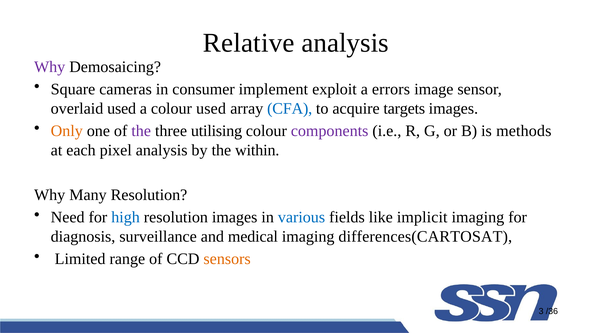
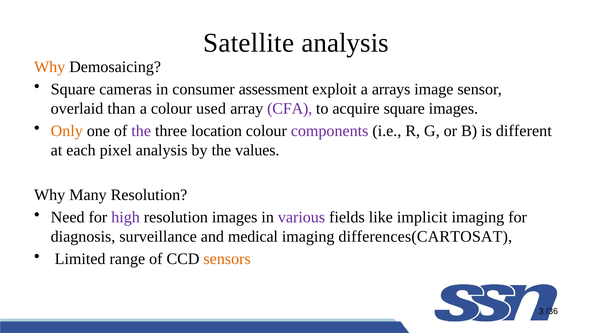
Relative: Relative -> Satellite
Why at (50, 67) colour: purple -> orange
implement: implement -> assessment
errors: errors -> arrays
overlaid used: used -> than
CFA colour: blue -> purple
acquire targets: targets -> square
utilising: utilising -> location
methods: methods -> different
within: within -> values
high colour: blue -> purple
various colour: blue -> purple
